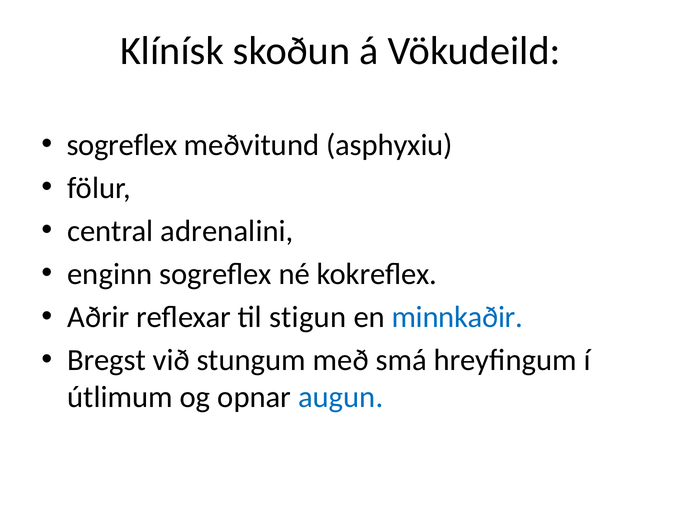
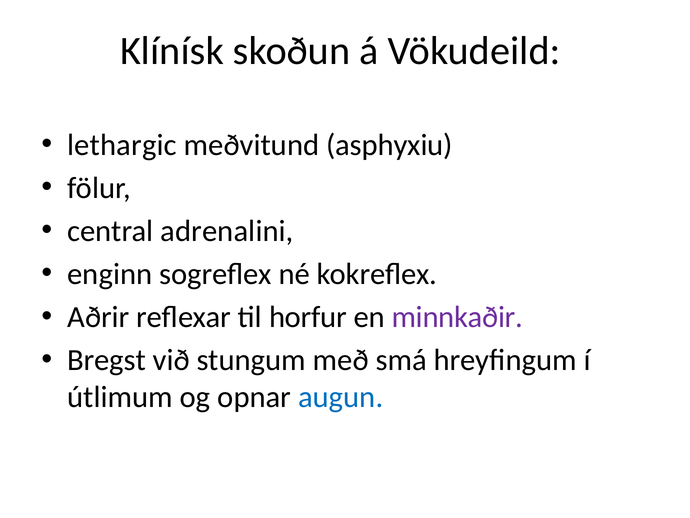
sogreflex at (122, 145): sogreflex -> lethargic
stigun: stigun -> horfur
minnkaðir colour: blue -> purple
